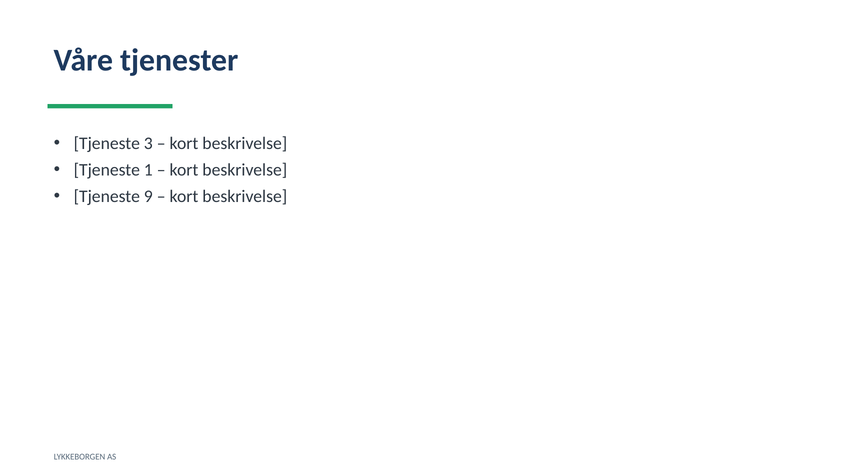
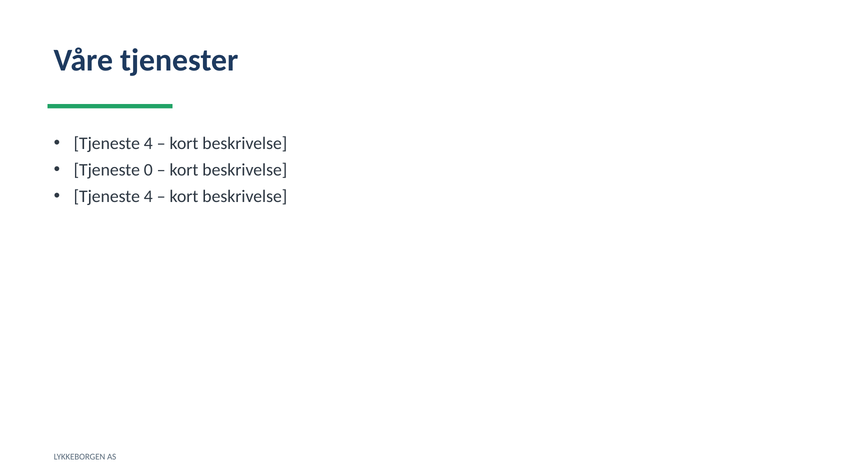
3 at (148, 143): 3 -> 4
1: 1 -> 0
9 at (148, 196): 9 -> 4
